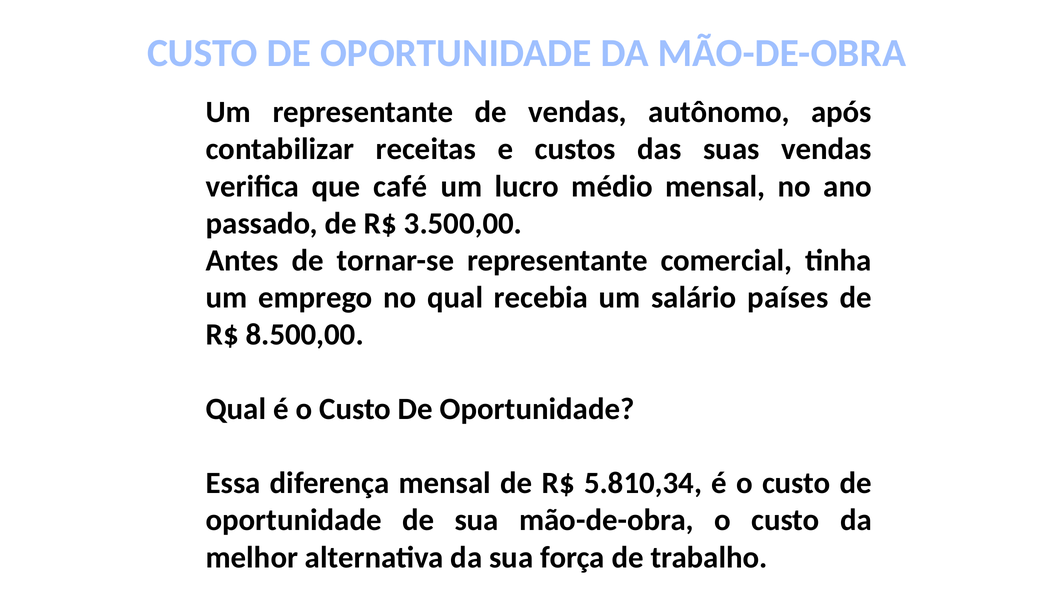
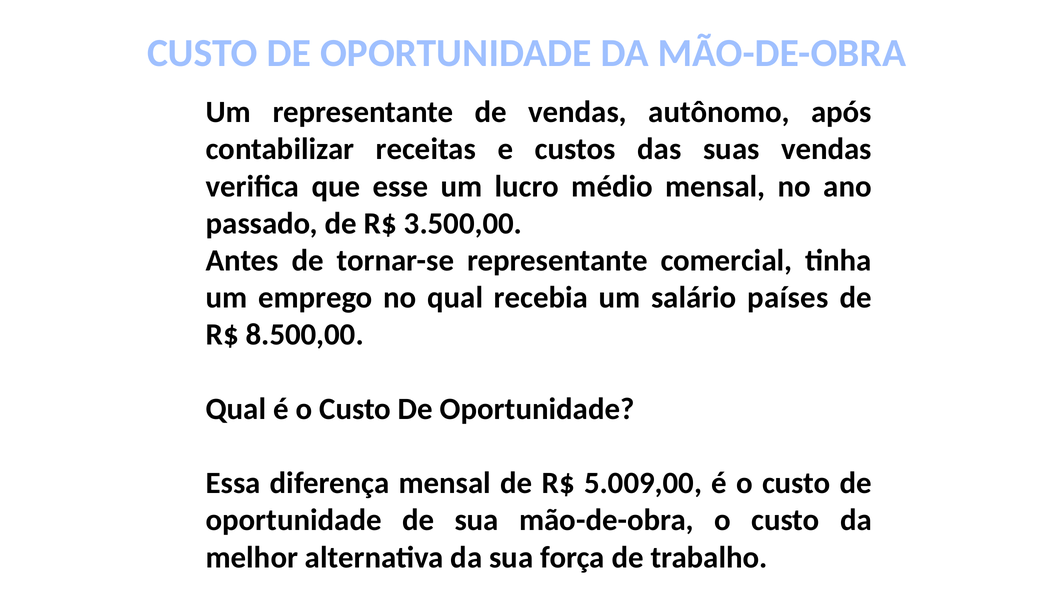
café: café -> esse
5.810,34: 5.810,34 -> 5.009,00
